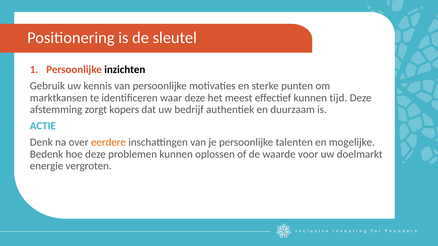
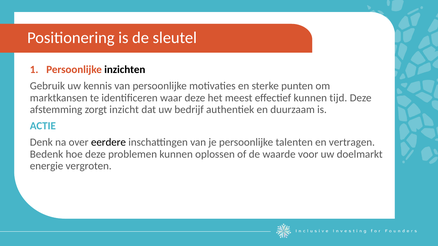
kopers: kopers -> inzicht
eerdere colour: orange -> black
mogelijke: mogelijke -> vertragen
